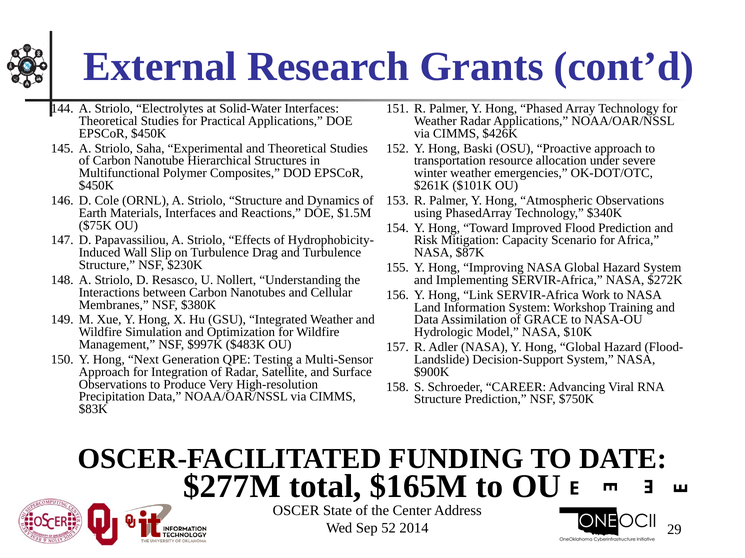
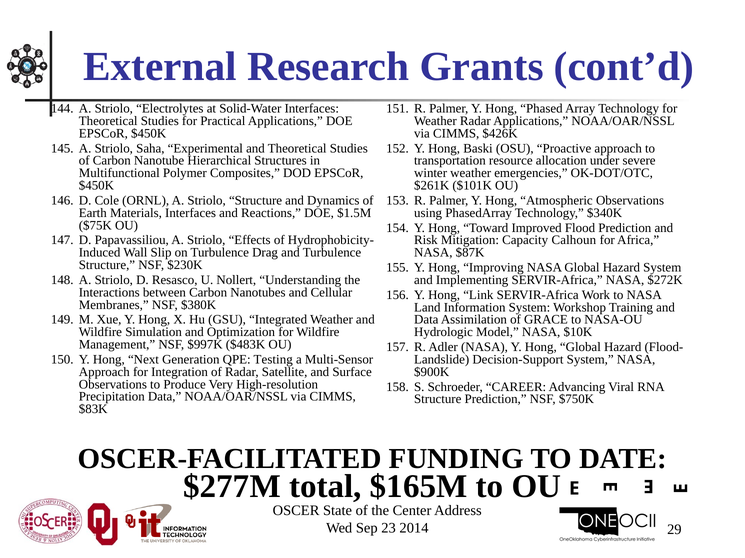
Scenario: Scenario -> Calhoun
52: 52 -> 23
